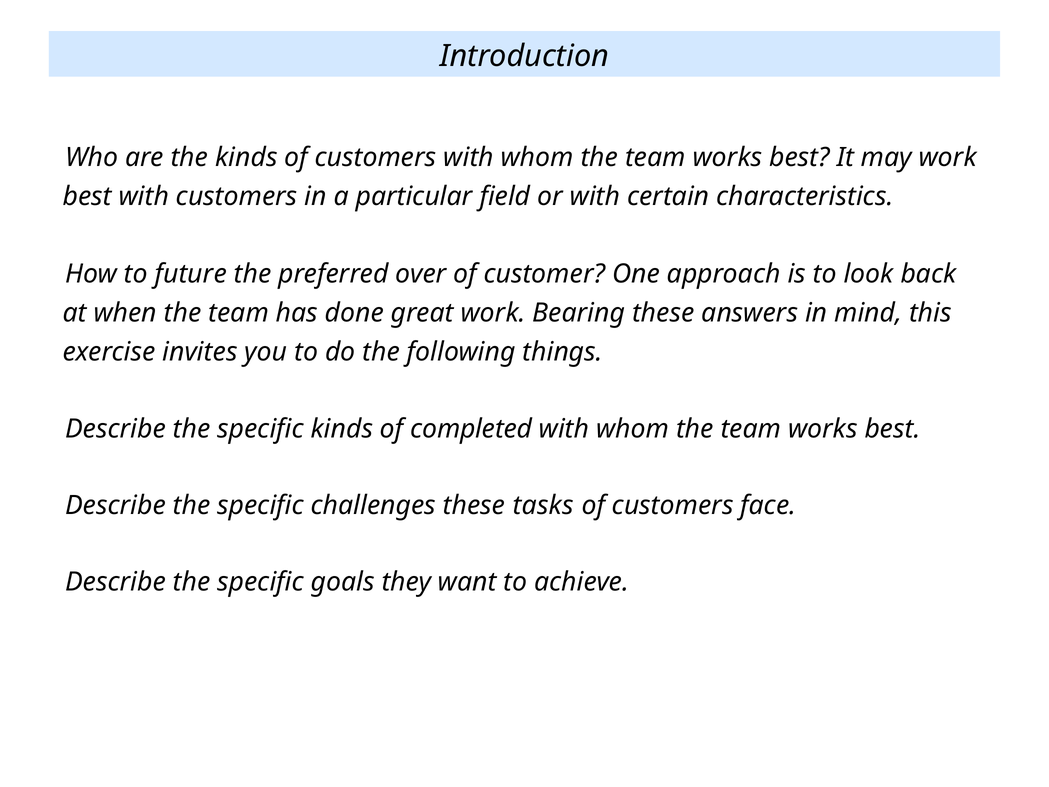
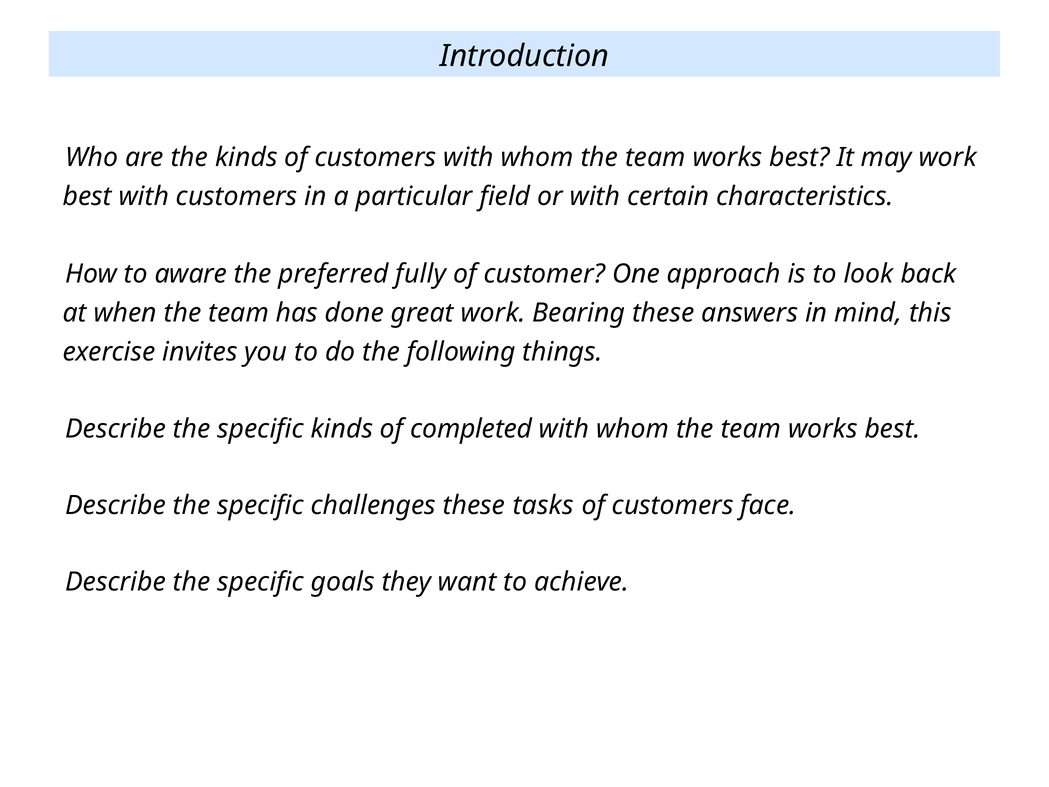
future: future -> aware
over: over -> fully
